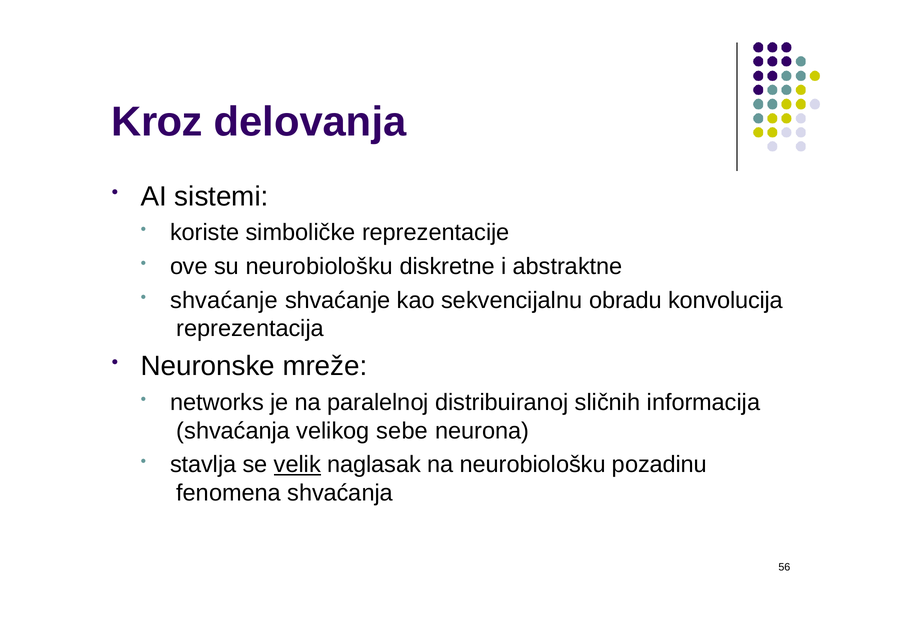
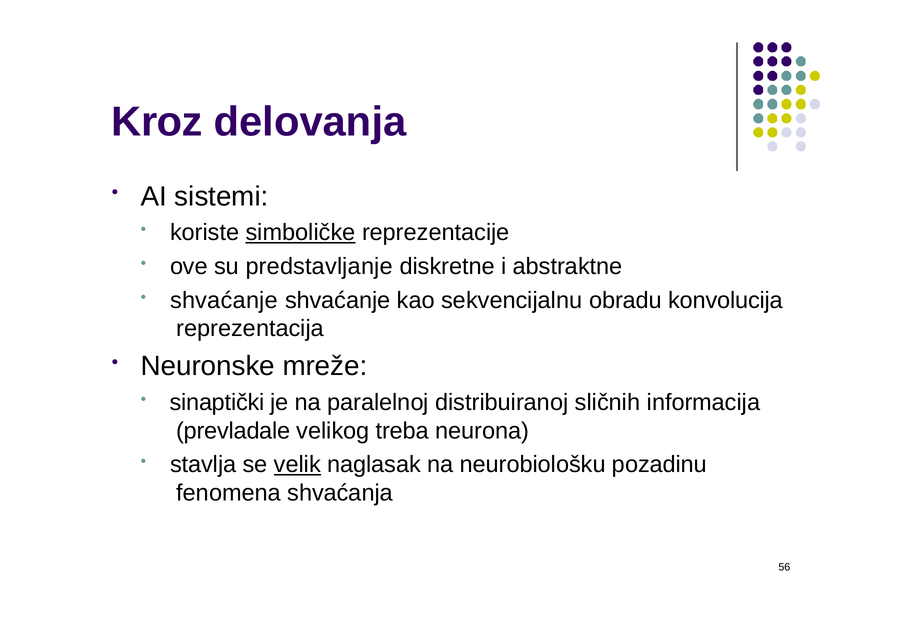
simboličke underline: none -> present
su neurobiološku: neurobiološku -> predstavljanje
networks: networks -> sinaptički
shvaćanja at (233, 431): shvaćanja -> prevladale
sebe: sebe -> treba
